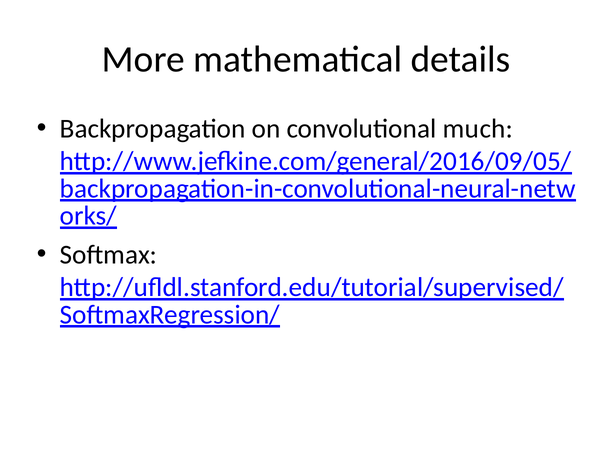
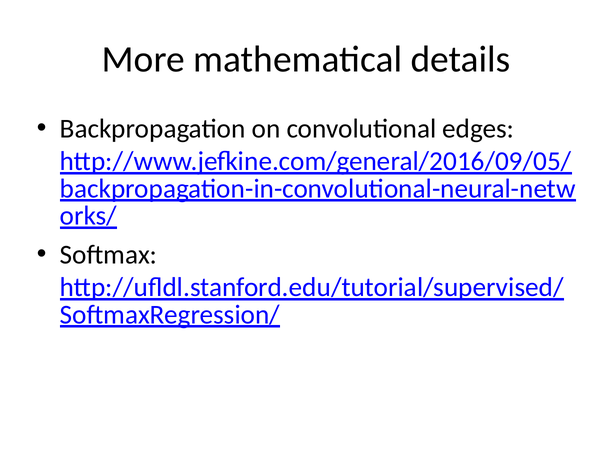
much: much -> edges
